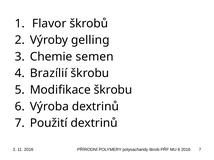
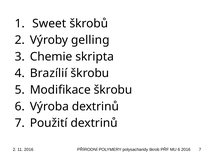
Flavor: Flavor -> Sweet
semen: semen -> skripta
